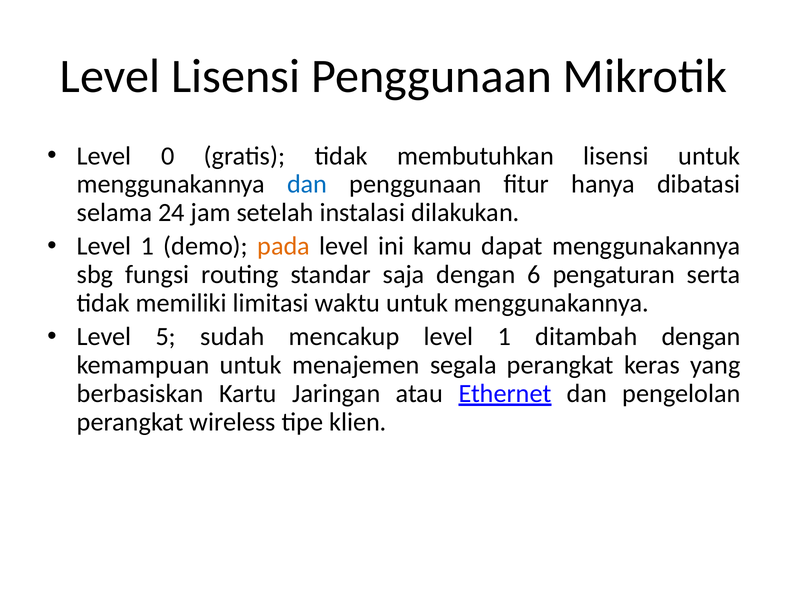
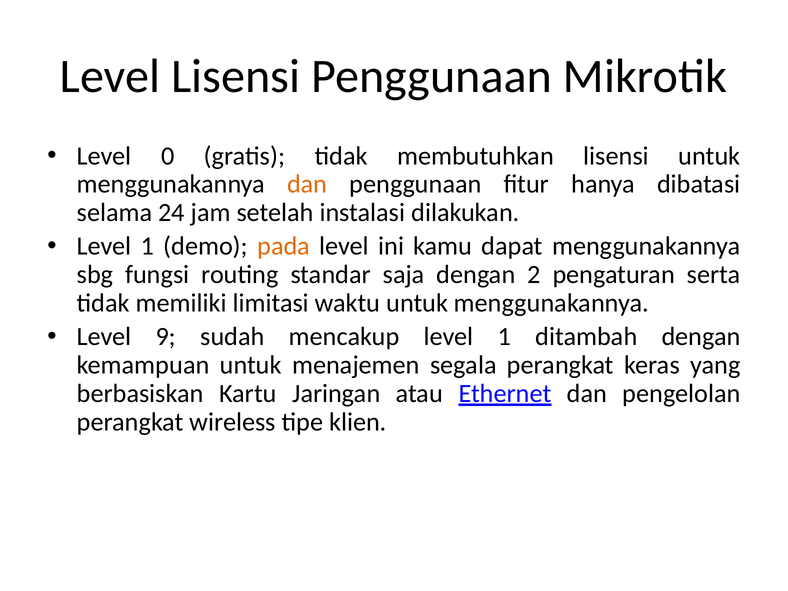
dan at (307, 184) colour: blue -> orange
6: 6 -> 2
5: 5 -> 9
